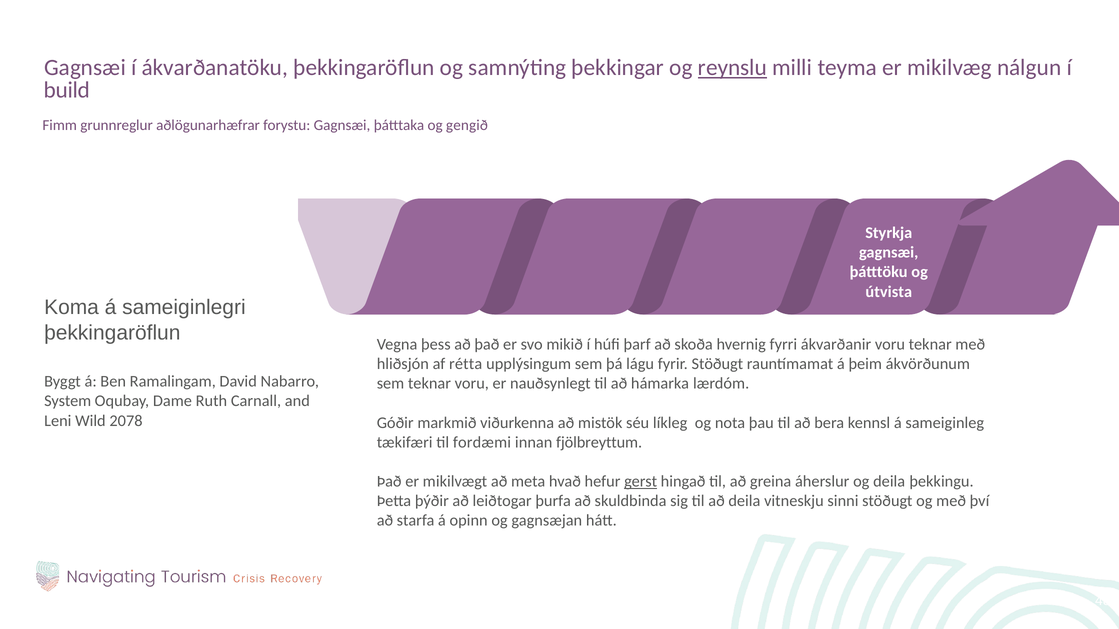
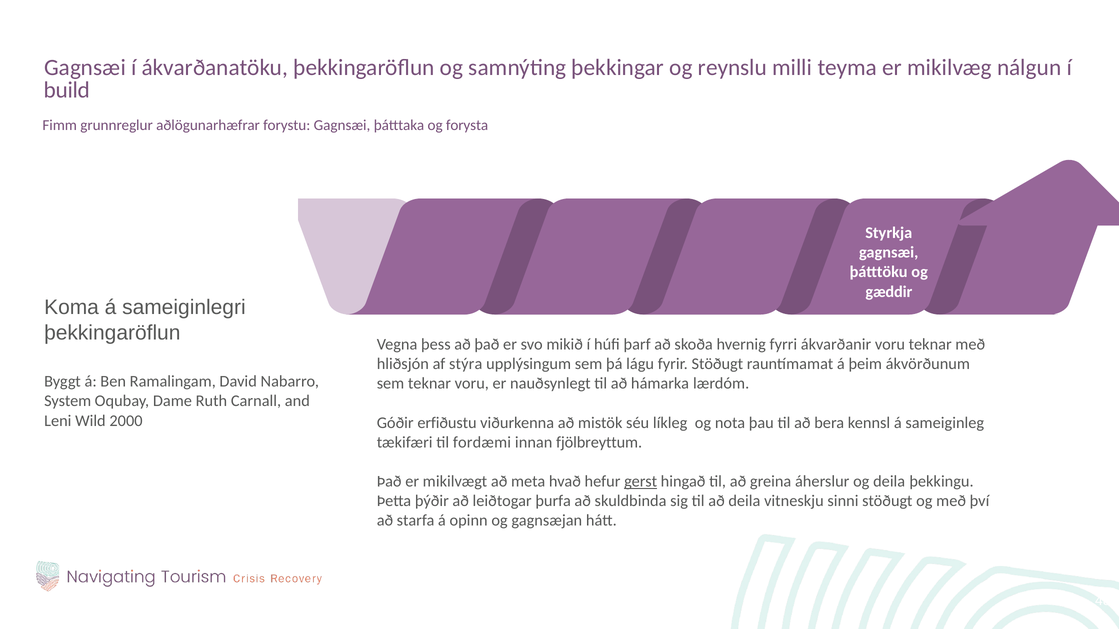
reynslu underline: present -> none
gengið: gengið -> forysta
útvista: útvista -> gæddir
rétta: rétta -> stýra
2078: 2078 -> 2000
markmið: markmið -> erfiðustu
